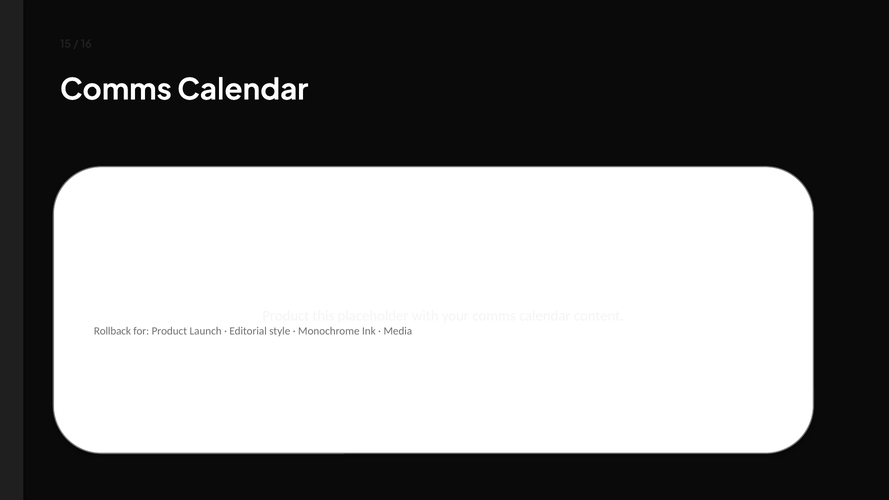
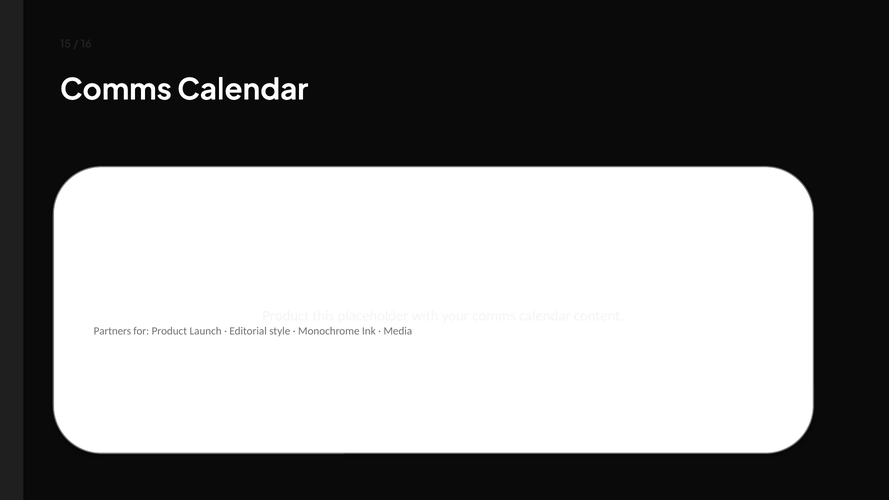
Rollback: Rollback -> Partners
